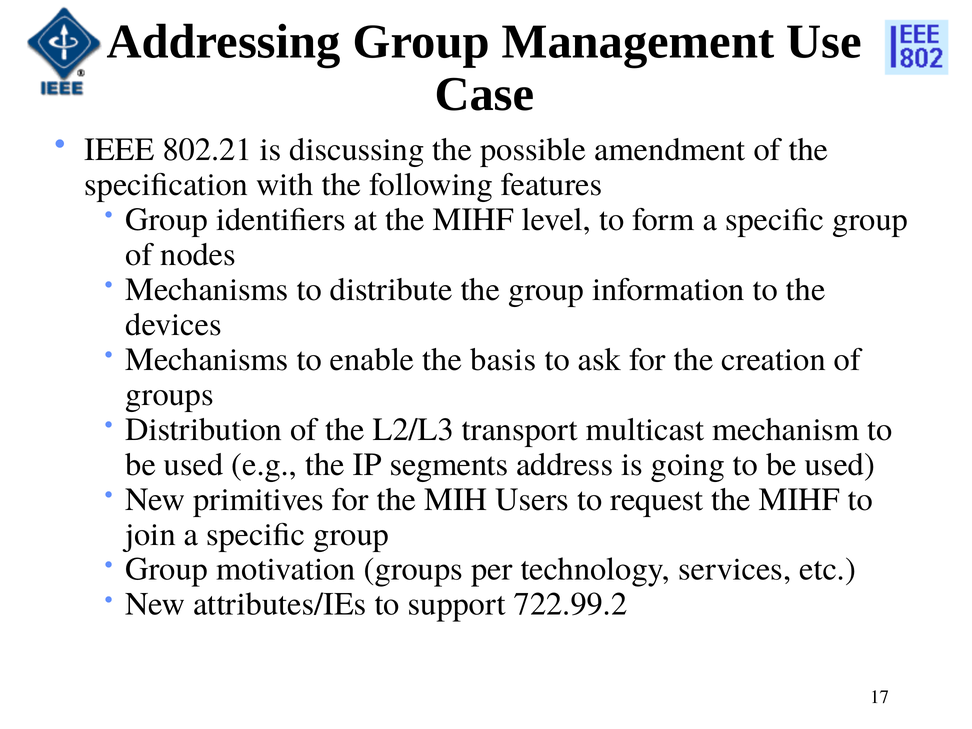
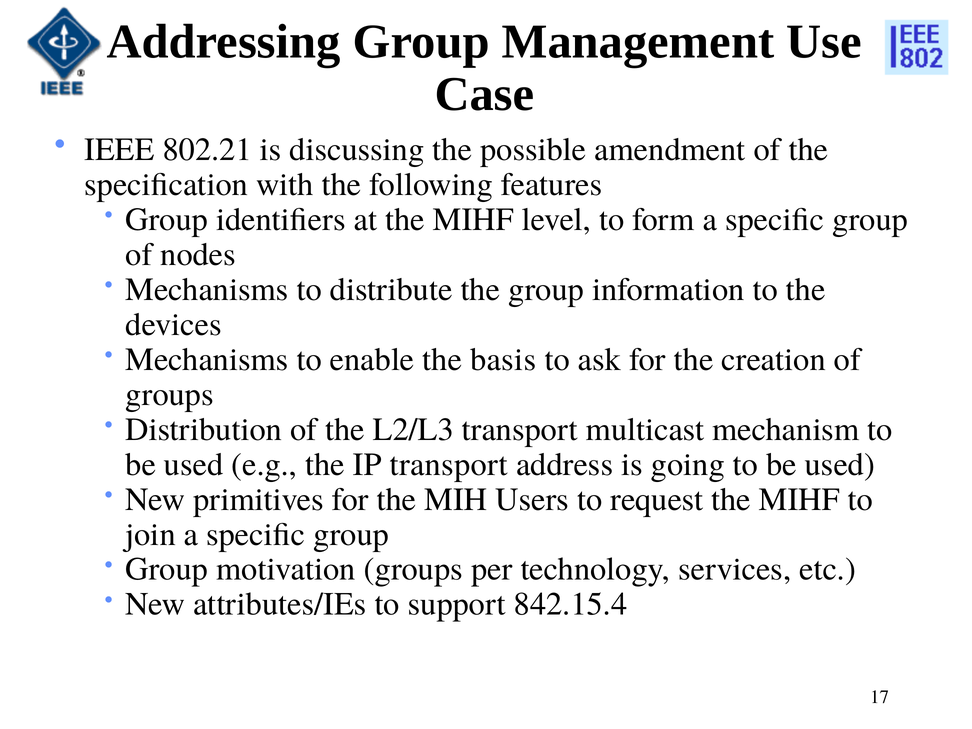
IP segments: segments -> transport
722.99.2: 722.99.2 -> 842.15.4
